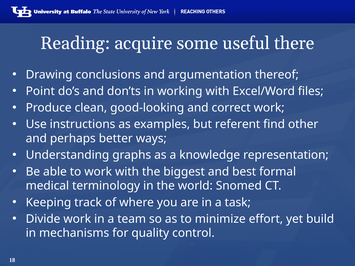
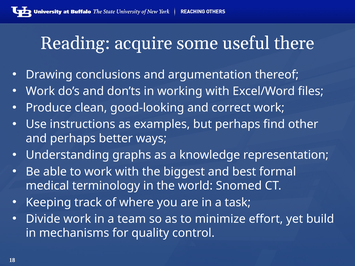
Point at (40, 91): Point -> Work
but referent: referent -> perhaps
